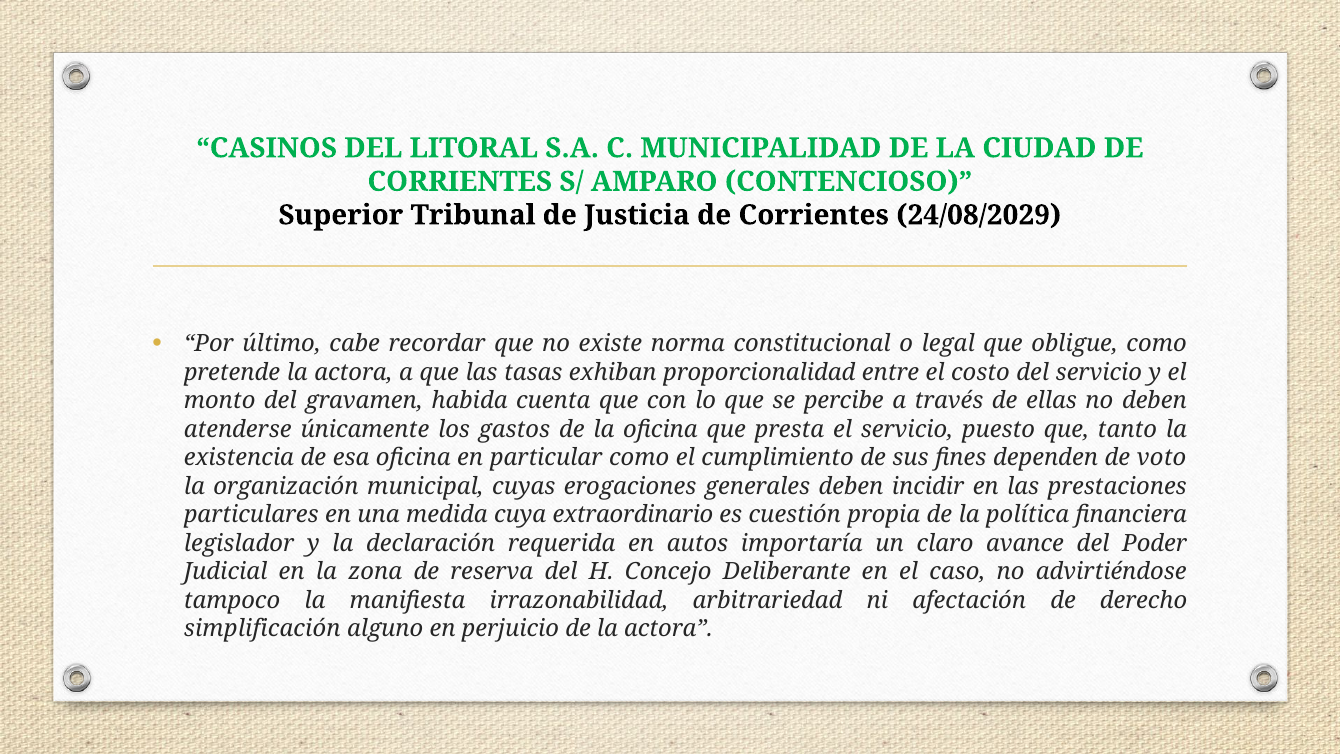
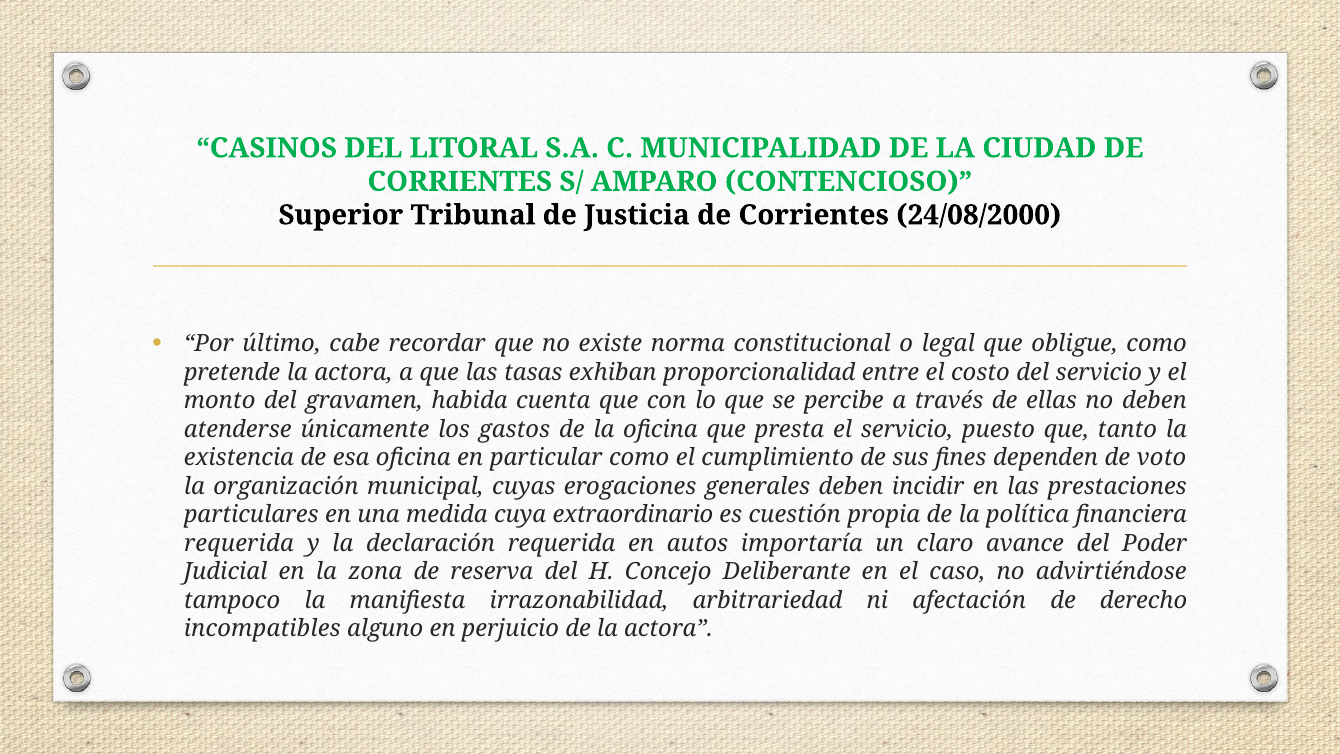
24/08/2029: 24/08/2029 -> 24/08/2000
legislador at (239, 543): legislador -> requerida
simplificación: simplificación -> incompatibles
